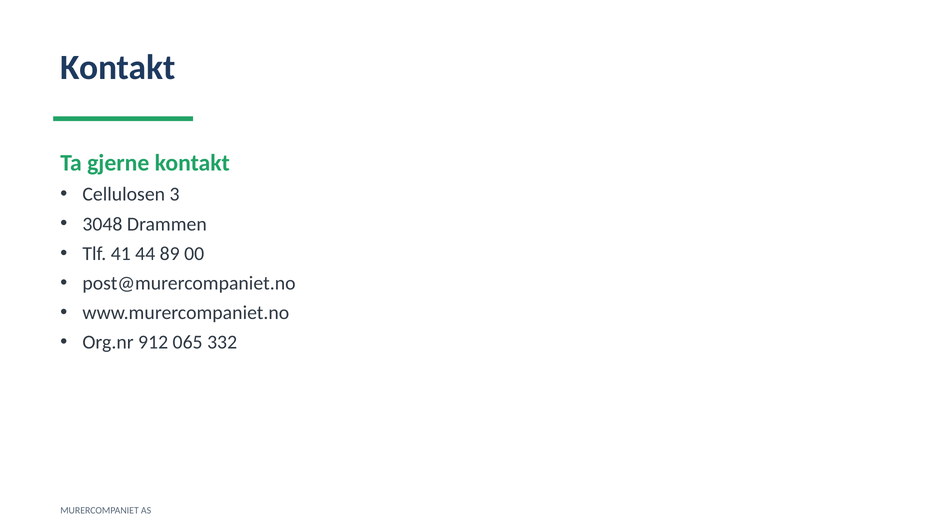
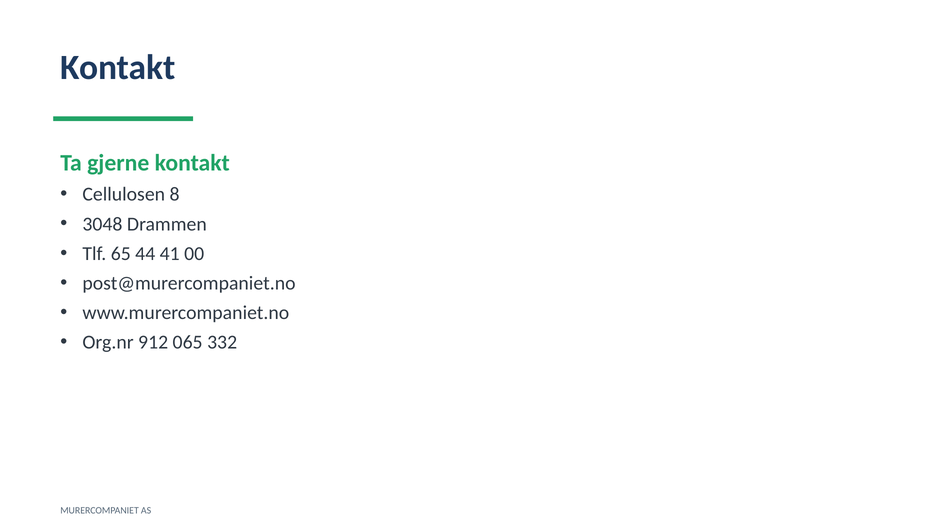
3: 3 -> 8
41: 41 -> 65
89: 89 -> 41
